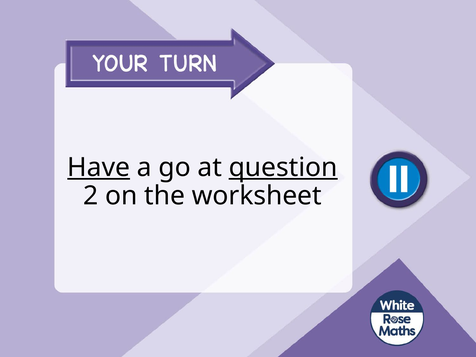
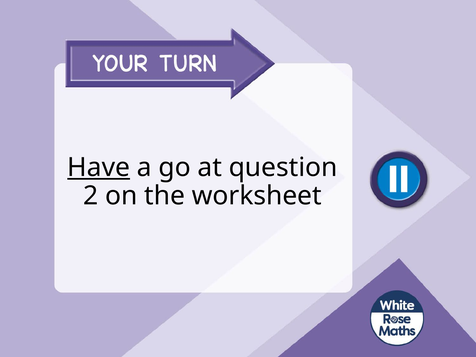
question underline: present -> none
